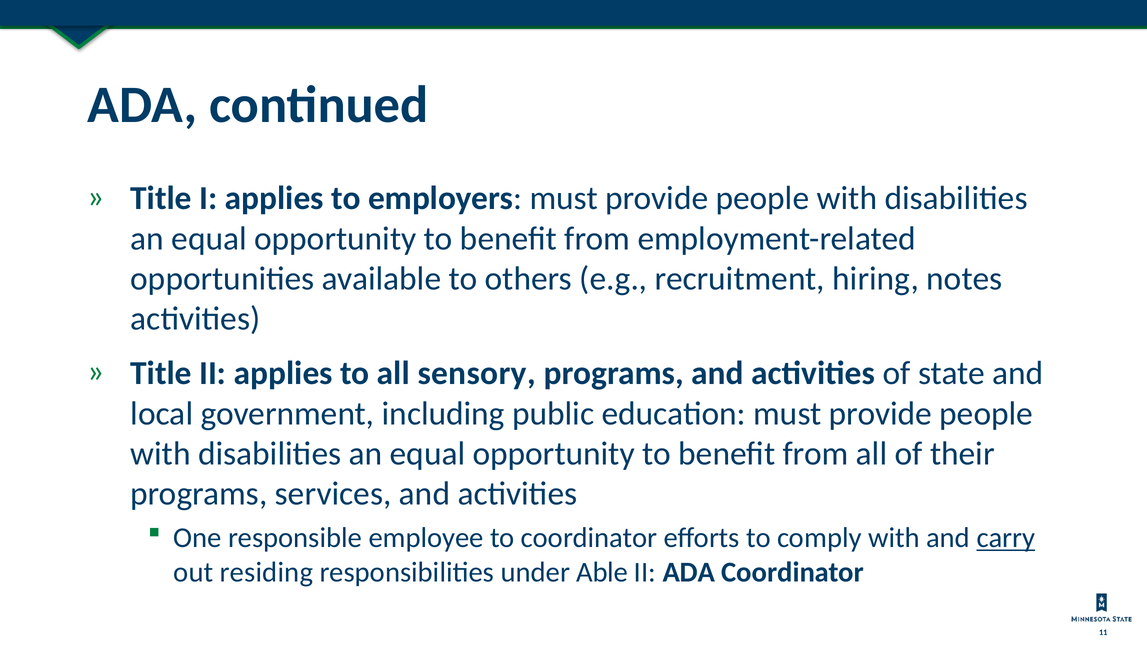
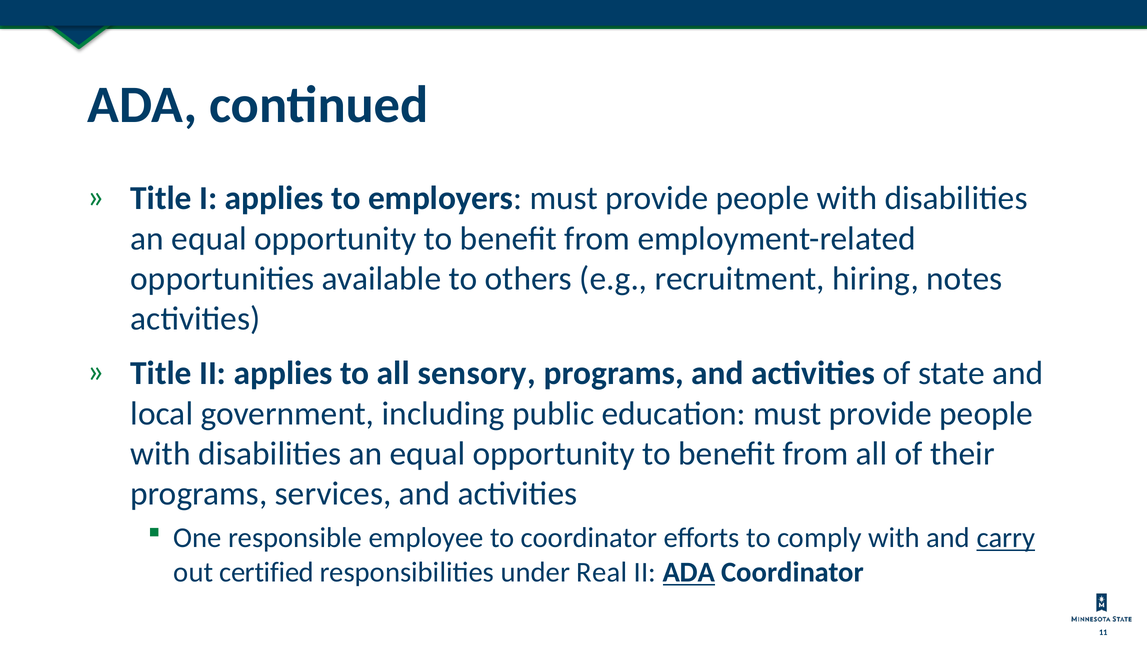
residing: residing -> certified
Able: Able -> Real
ADA at (689, 573) underline: none -> present
